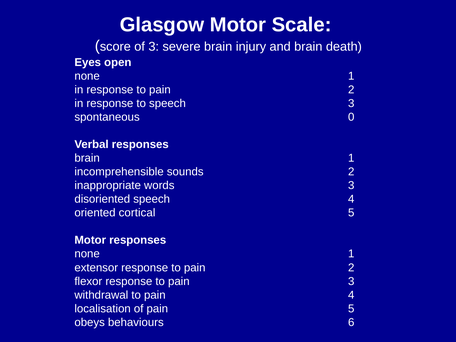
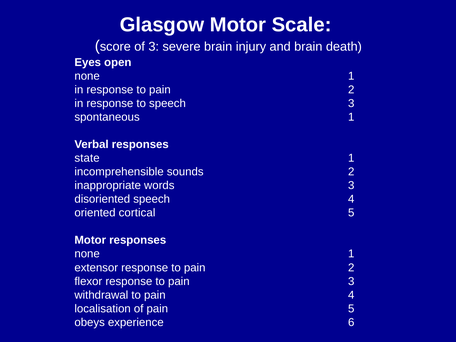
spontaneous 0: 0 -> 1
brain at (87, 158): brain -> state
behaviours: behaviours -> experience
